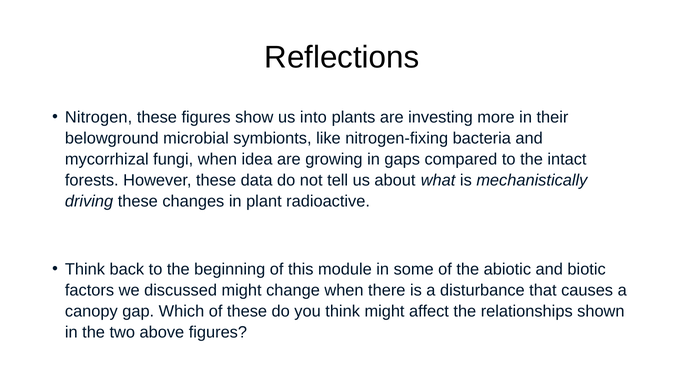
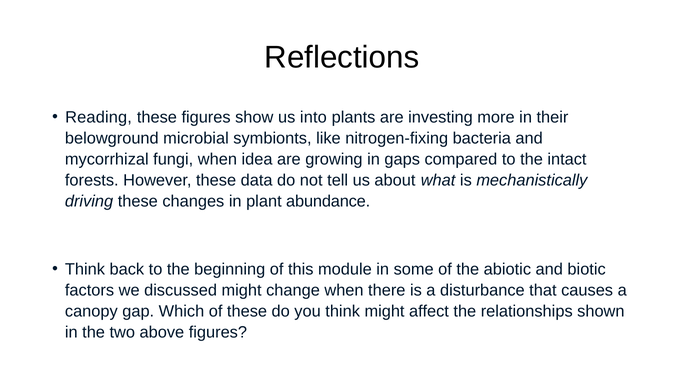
Nitrogen: Nitrogen -> Reading
radioactive: radioactive -> abundance
